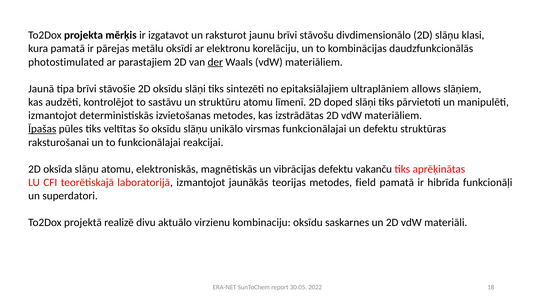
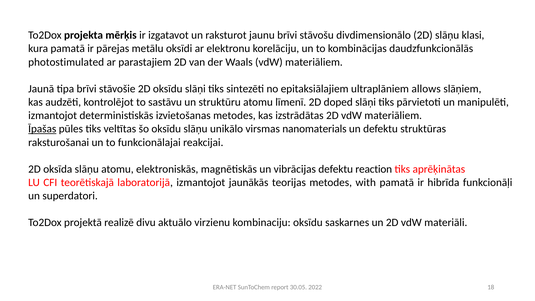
der underline: present -> none
virsmas funkcionālajai: funkcionālajai -> nanomaterials
vakanču: vakanču -> reaction
field: field -> with
